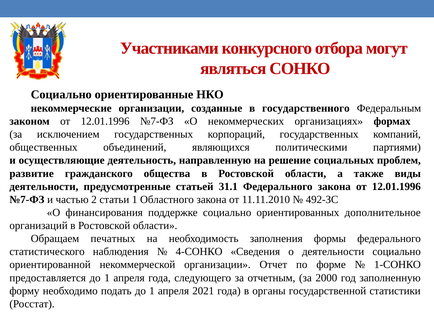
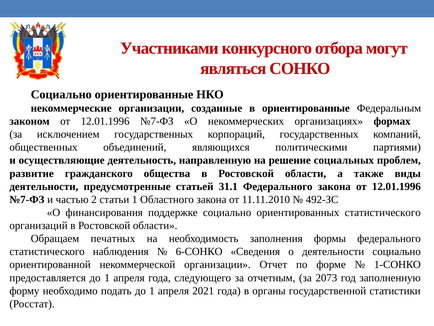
в государственного: государственного -> ориентированные
ориентированных дополнительное: дополнительное -> статистического
4-СОНКО: 4-СОНКО -> 6-СОНКО
2000: 2000 -> 2073
